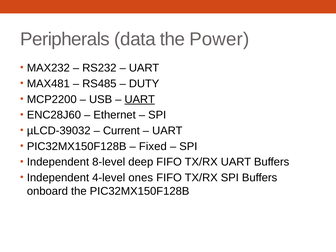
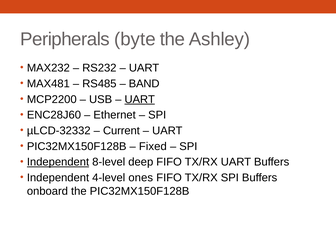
data: data -> byte
Power: Power -> Ashley
DUTY: DUTY -> BAND
µLCD-39032: µLCD-39032 -> µLCD-32332
Independent at (58, 162) underline: none -> present
